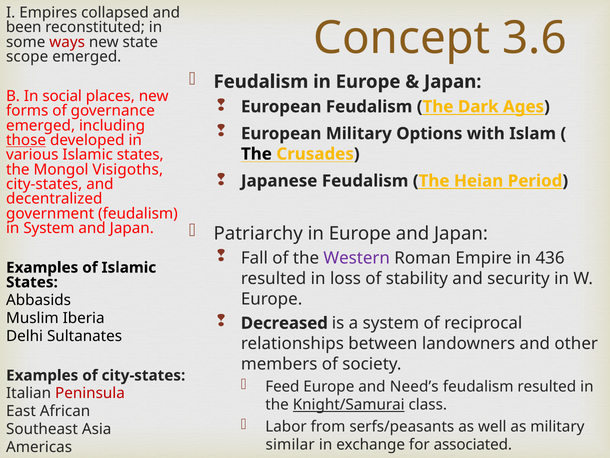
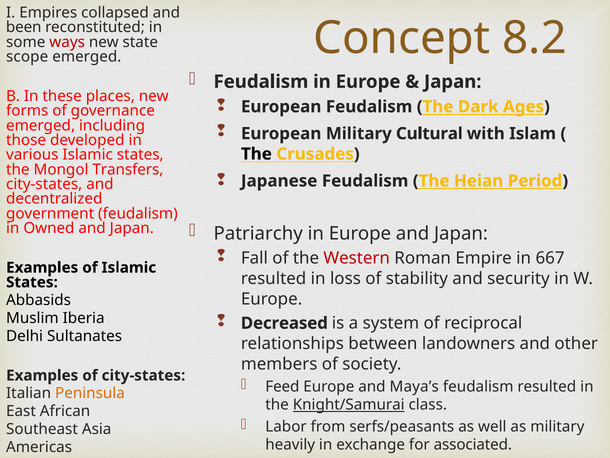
3.6: 3.6 -> 8.2
social: social -> these
Options: Options -> Cultural
those underline: present -> none
Visigoths: Visigoths -> Transfers
in System: System -> Owned
Western colour: purple -> red
436: 436 -> 667
Need’s: Need’s -> Maya’s
Peninsula colour: red -> orange
similar: similar -> heavily
